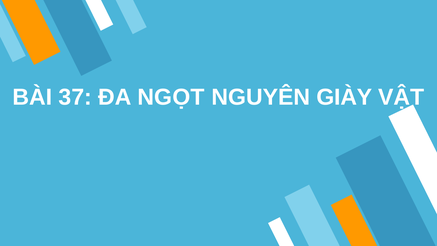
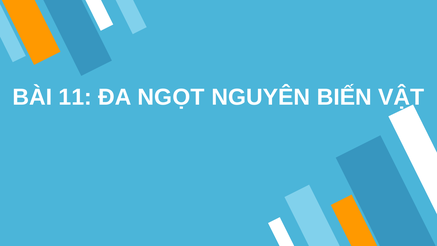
37: 37 -> 11
GIÀY: GIÀY -> BIẾN
